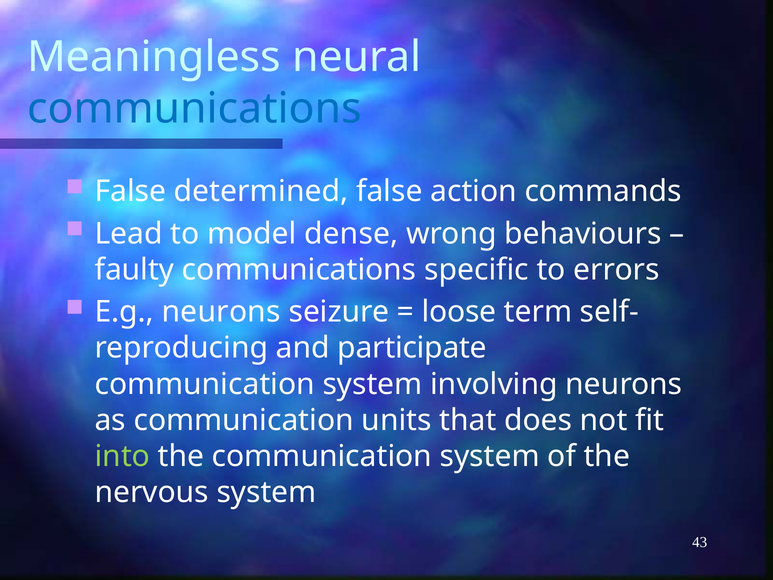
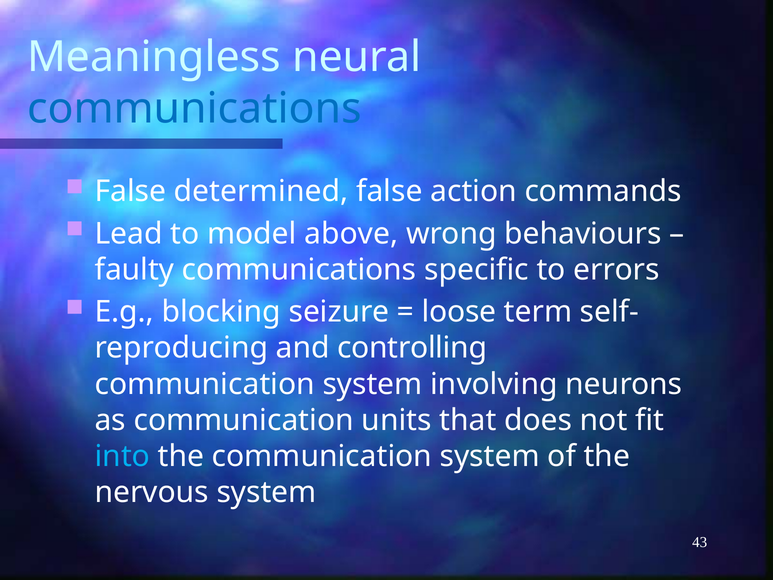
dense: dense -> above
E.g neurons: neurons -> blocking
participate: participate -> controlling
into colour: light green -> light blue
